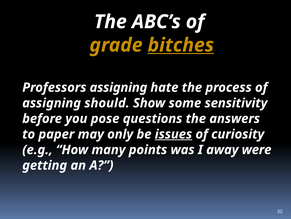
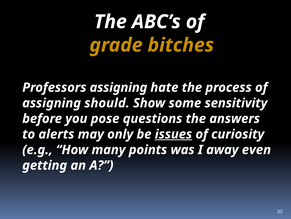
bitches underline: present -> none
paper: paper -> alerts
were: were -> even
